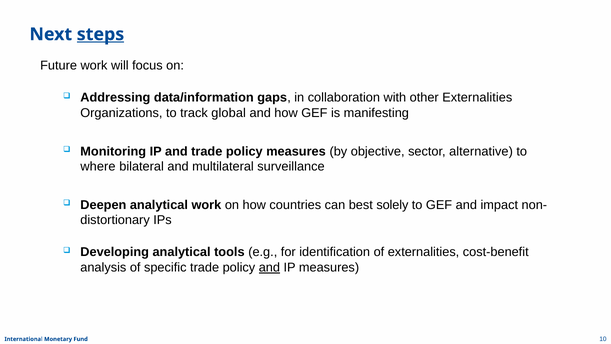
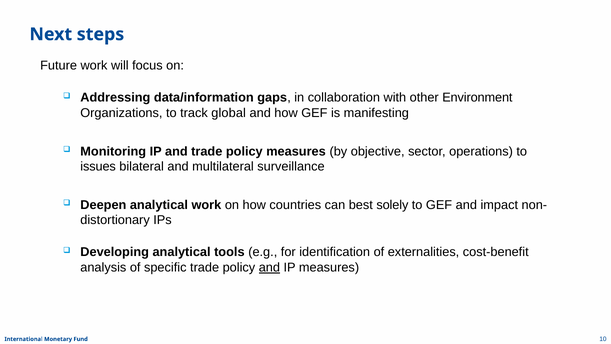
steps underline: present -> none
other Externalities: Externalities -> Environment
alternative: alternative -> operations
where: where -> issues
